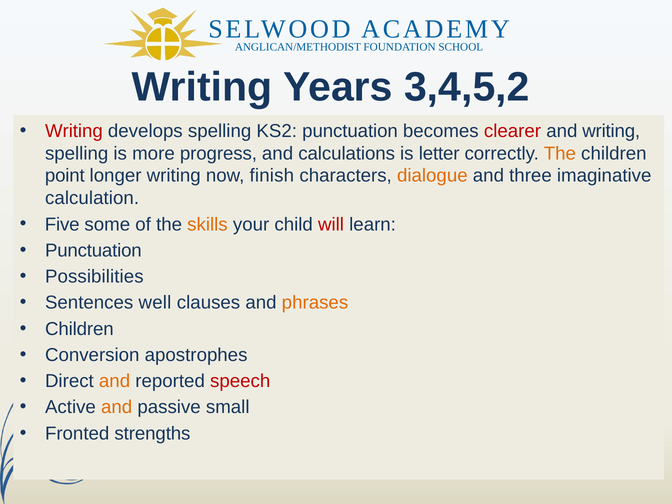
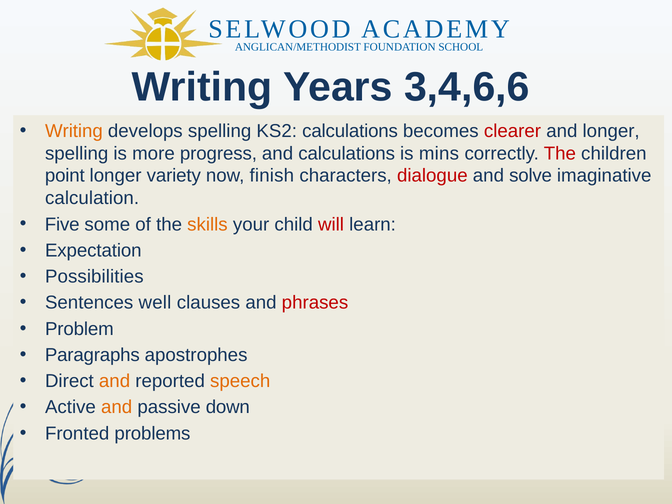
3,4,5,2: 3,4,5,2 -> 3,4,6,6
Writing at (74, 131) colour: red -> orange
KS2 punctuation: punctuation -> calculations
and writing: writing -> longer
letter: letter -> mins
The at (560, 153) colour: orange -> red
longer writing: writing -> variety
dialogue colour: orange -> red
three: three -> solve
Punctuation at (93, 250): Punctuation -> Expectation
phrases colour: orange -> red
Children at (79, 329): Children -> Problem
Conversion: Conversion -> Paragraphs
speech colour: red -> orange
small: small -> down
strengths: strengths -> problems
